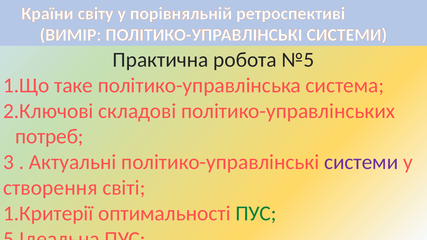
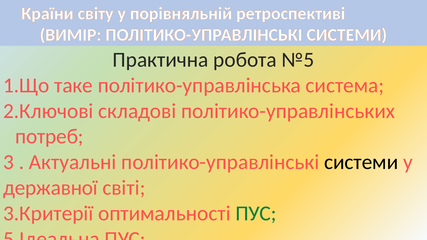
системи at (361, 162) colour: purple -> black
створення: створення -> державної
1.Критерії: 1.Критерії -> 3.Критерії
